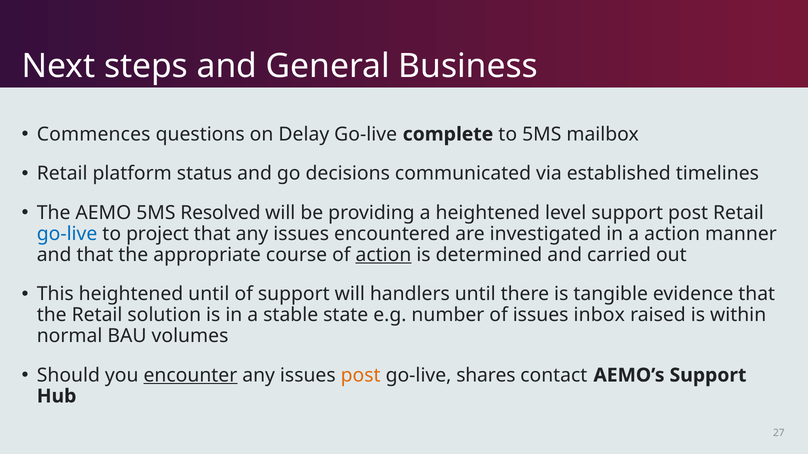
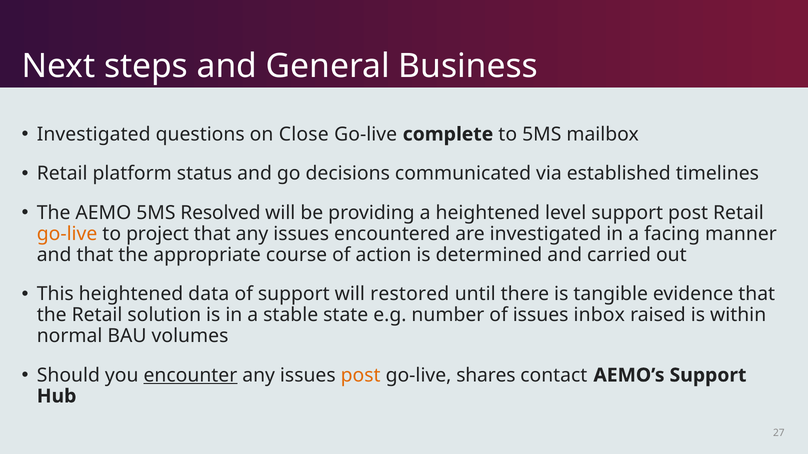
Commences at (94, 134): Commences -> Investigated
Delay: Delay -> Close
go-live at (67, 234) colour: blue -> orange
a action: action -> facing
action at (383, 255) underline: present -> none
heightened until: until -> data
handlers: handlers -> restored
